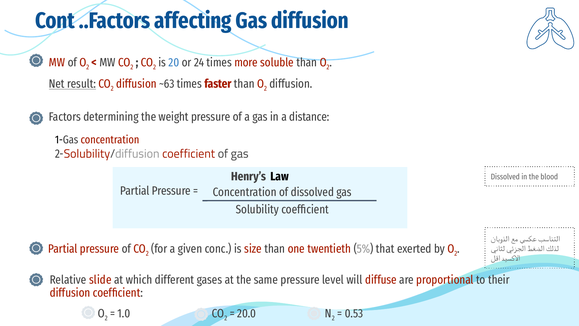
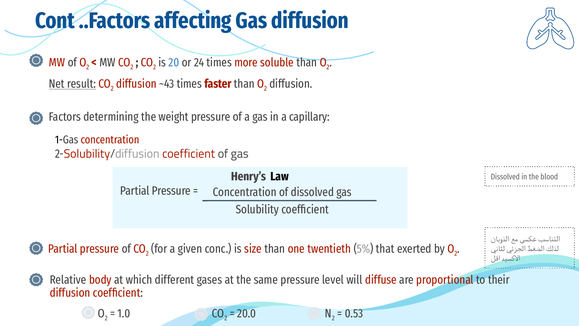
~63: ~63 -> ~43
distance: distance -> capillary
slide: slide -> body
